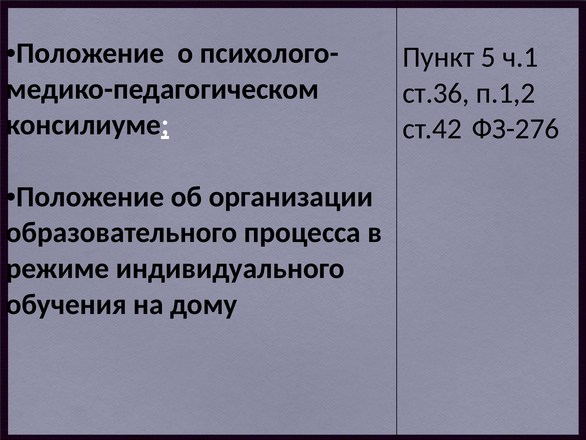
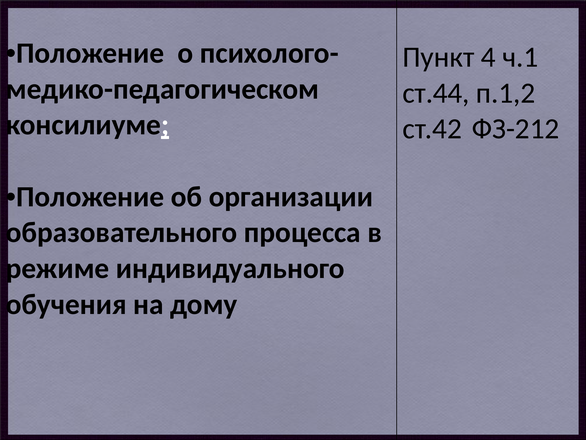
5: 5 -> 4
ст.36: ст.36 -> ст.44
ФЗ-276: ФЗ-276 -> ФЗ-212
